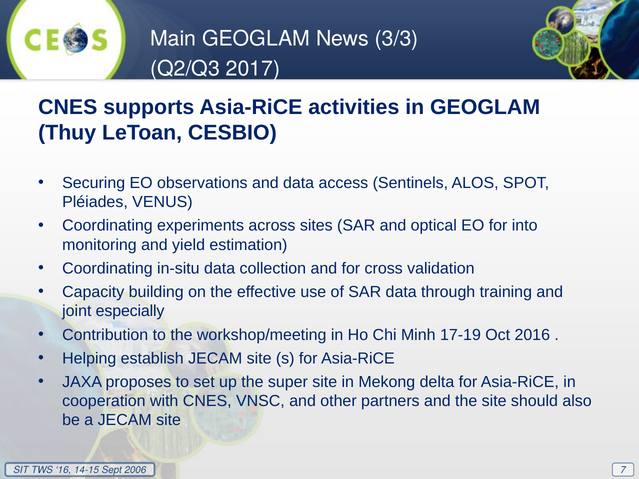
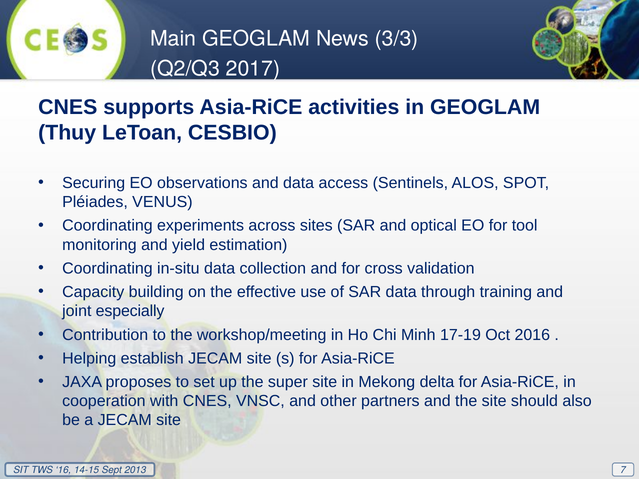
into: into -> tool
2006: 2006 -> 2013
